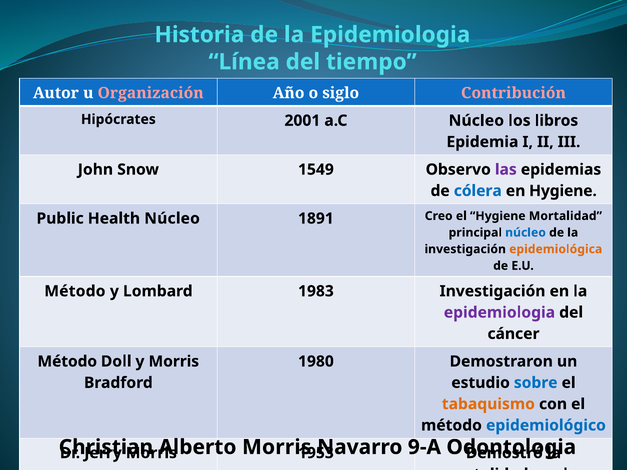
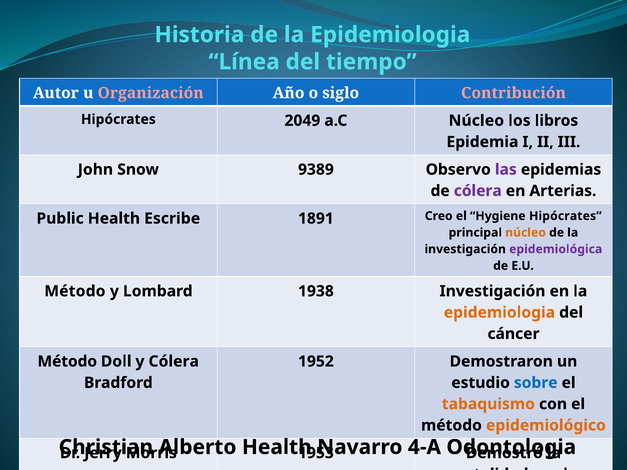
2001: 2001 -> 2049
1549: 1549 -> 9389
cólera at (478, 191) colour: blue -> purple
en Hygiene: Hygiene -> Arterias
Health Núcleo: Núcleo -> Escribe
Hygiene Mortalidad: Mortalidad -> Hipócrates
núcleo at (526, 233) colour: blue -> orange
epidemiológica colour: orange -> purple
1983: 1983 -> 1938
epidemiologia at (499, 313) colour: purple -> orange
y Morris: Morris -> Cólera
1980: 1980 -> 1952
epidemiológico colour: blue -> orange
Alberto Morris: Morris -> Health
9-A: 9-A -> 4-A
